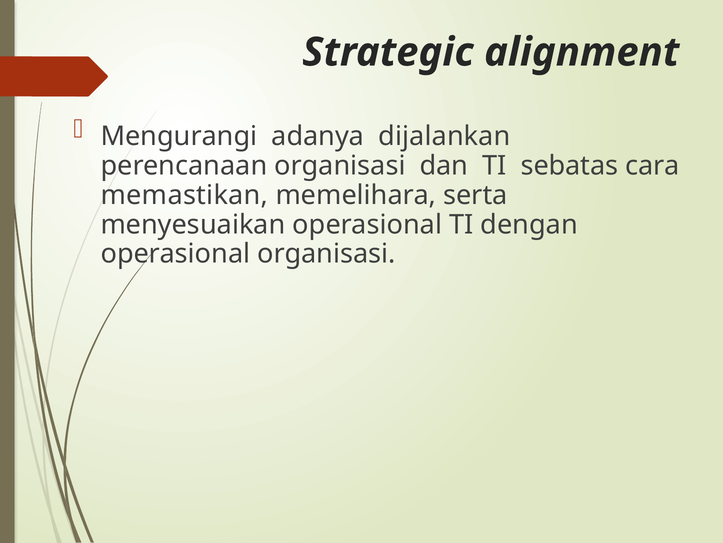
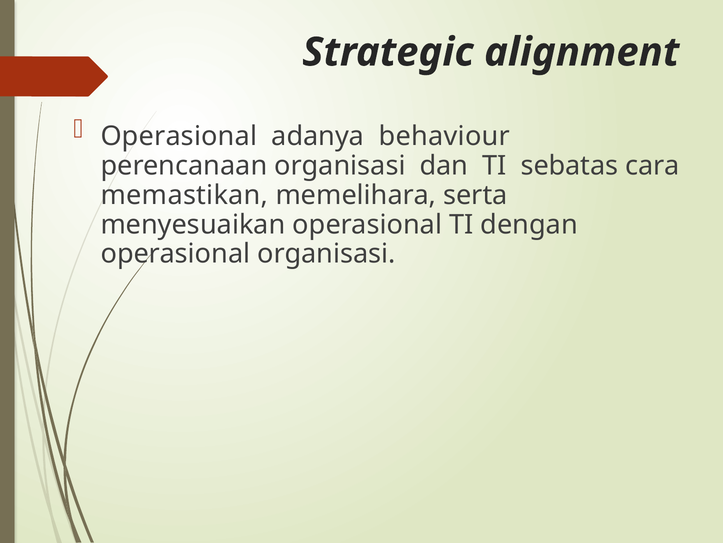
Mengurangi at (179, 136): Mengurangi -> Operasional
dijalankan: dijalankan -> behaviour
